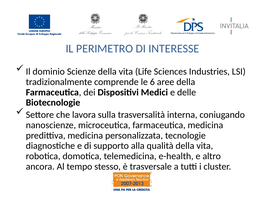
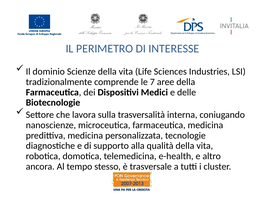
6: 6 -> 7
